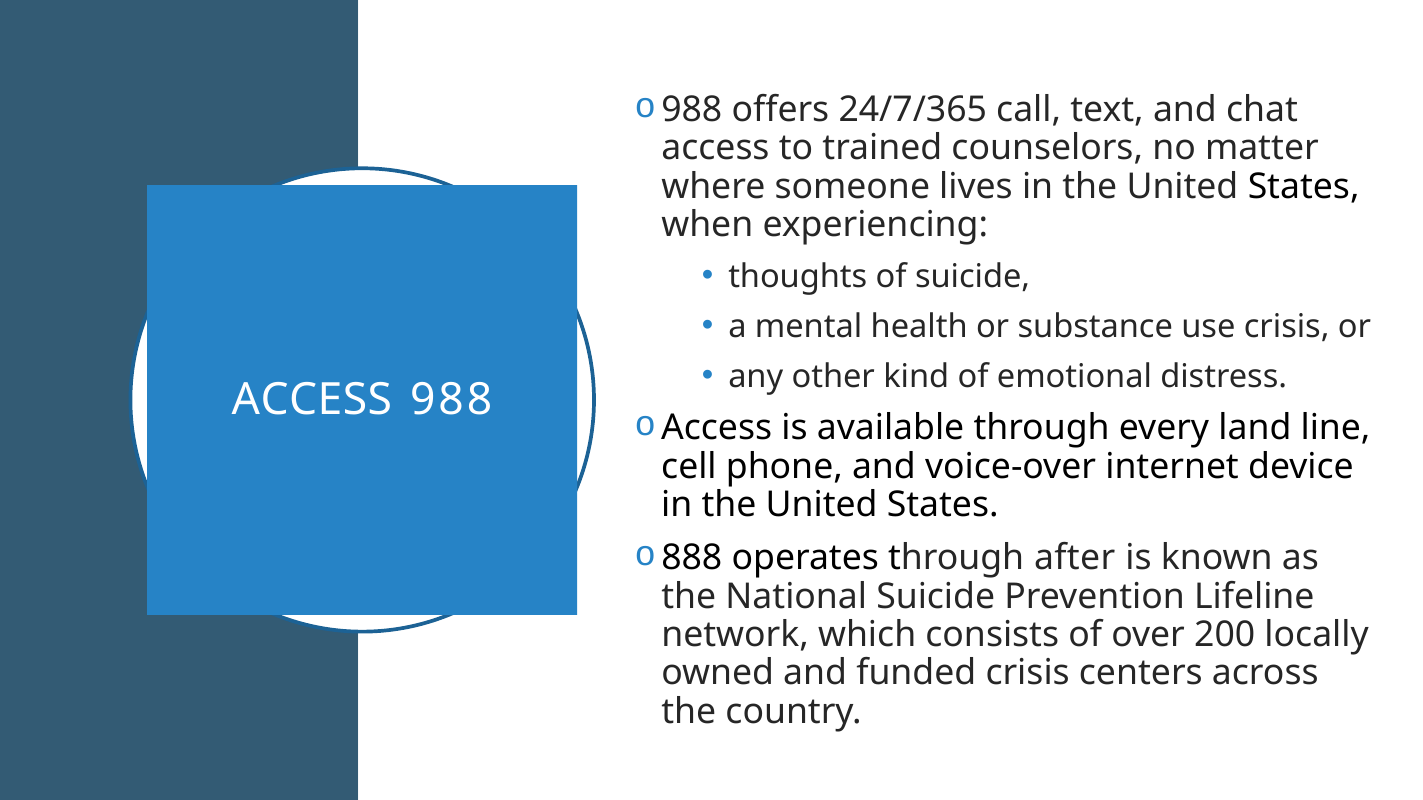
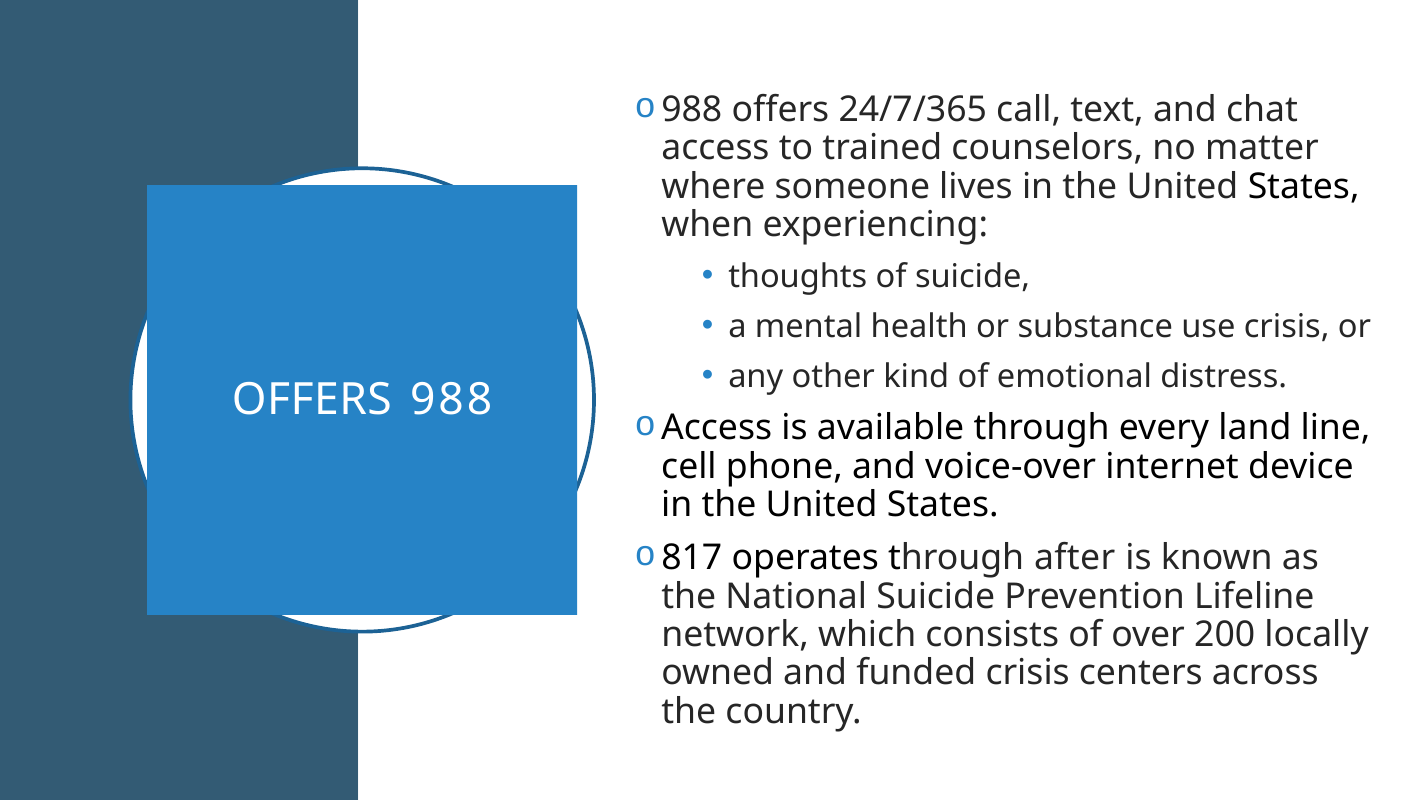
ACCESS at (312, 400): ACCESS -> OFFERS
888: 888 -> 817
